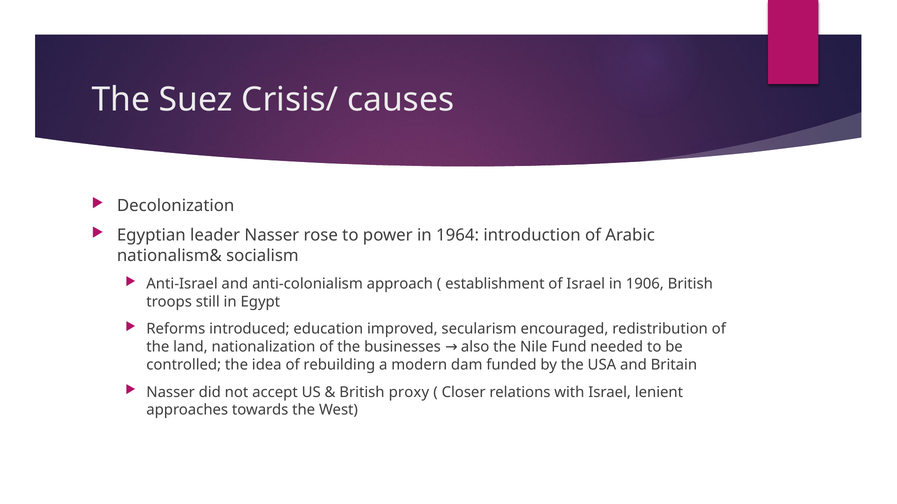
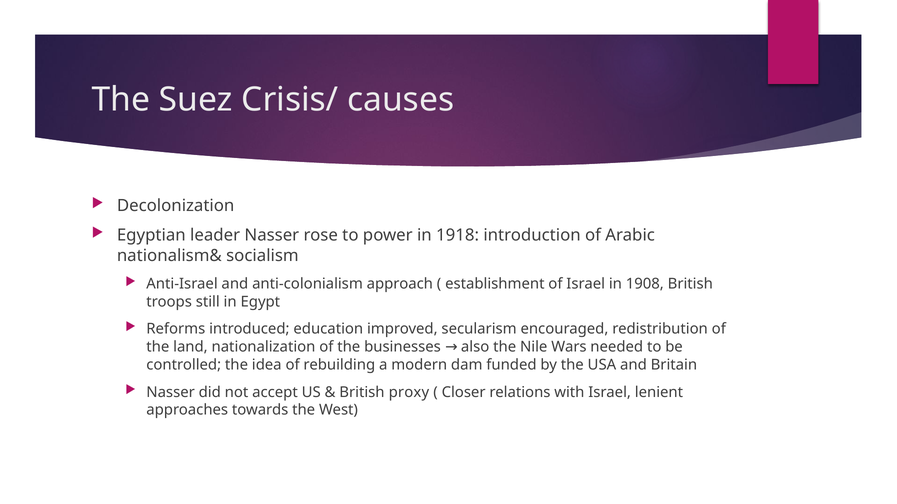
1964: 1964 -> 1918
1906: 1906 -> 1908
Fund: Fund -> Wars
